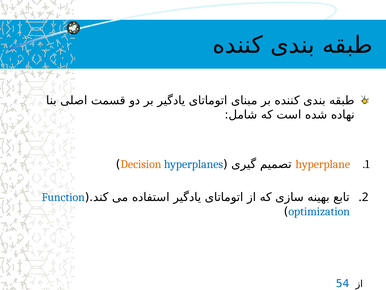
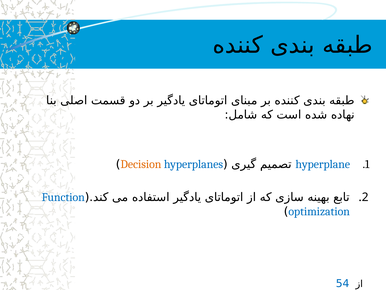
hyperplane colour: orange -> blue
